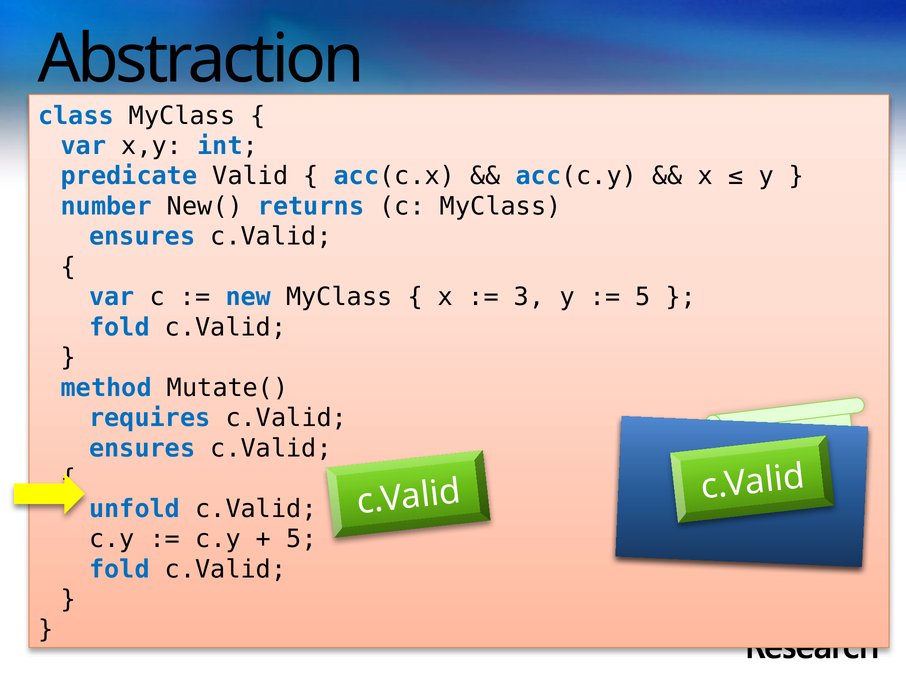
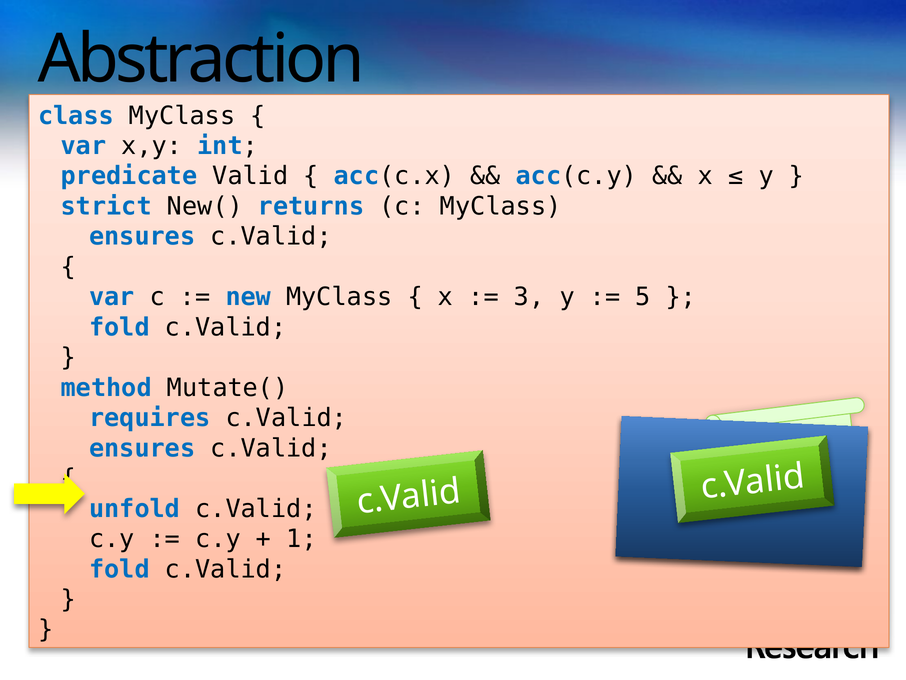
number: number -> strict
5 at (302, 539): 5 -> 1
